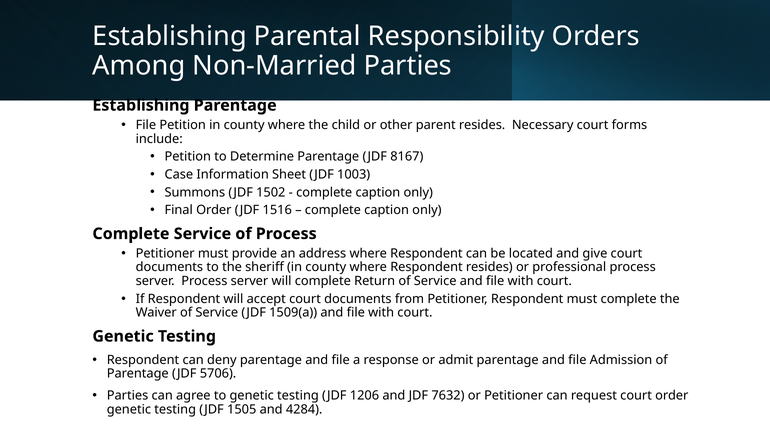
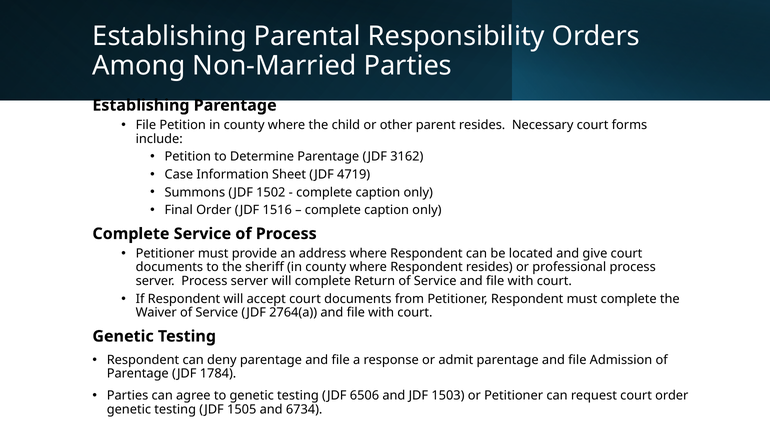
8167: 8167 -> 3162
1003: 1003 -> 4719
1509(a: 1509(a -> 2764(a
5706: 5706 -> 1784
1206: 1206 -> 6506
7632: 7632 -> 1503
4284: 4284 -> 6734
